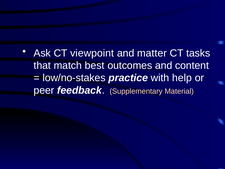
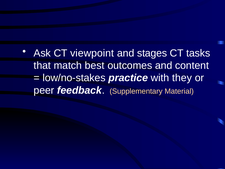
matter: matter -> stages
help: help -> they
